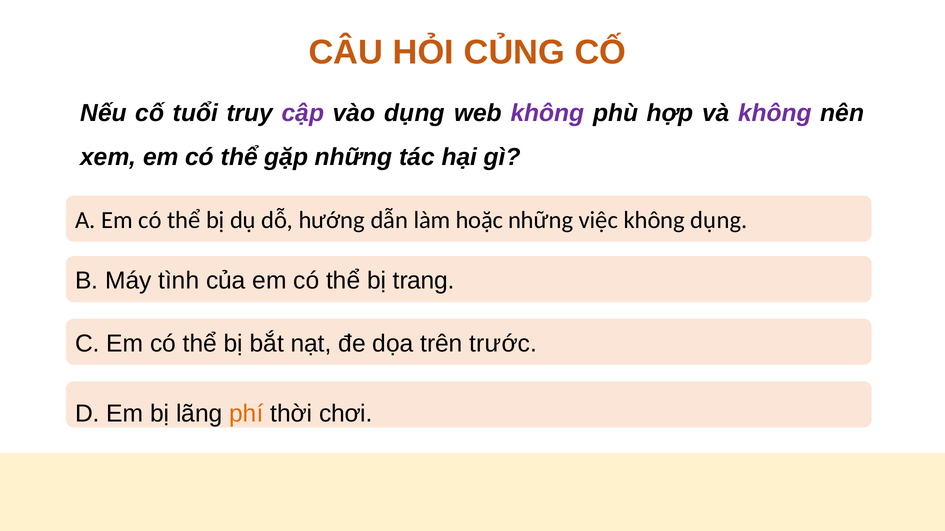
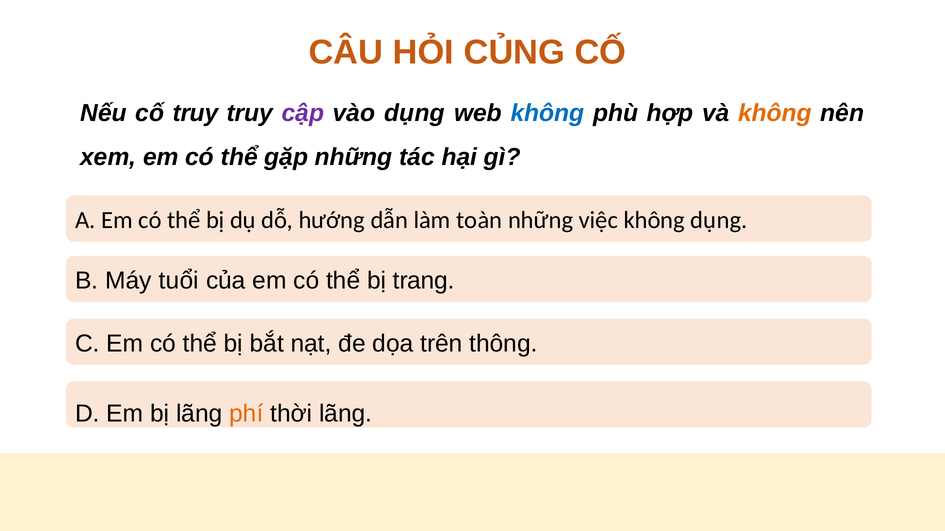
cố tuổi: tuổi -> truy
không at (547, 113) colour: purple -> blue
không at (775, 113) colour: purple -> orange
hoặc: hoặc -> toàn
tình: tình -> tuổi
trước: trước -> thông
thời chơi: chơi -> lãng
